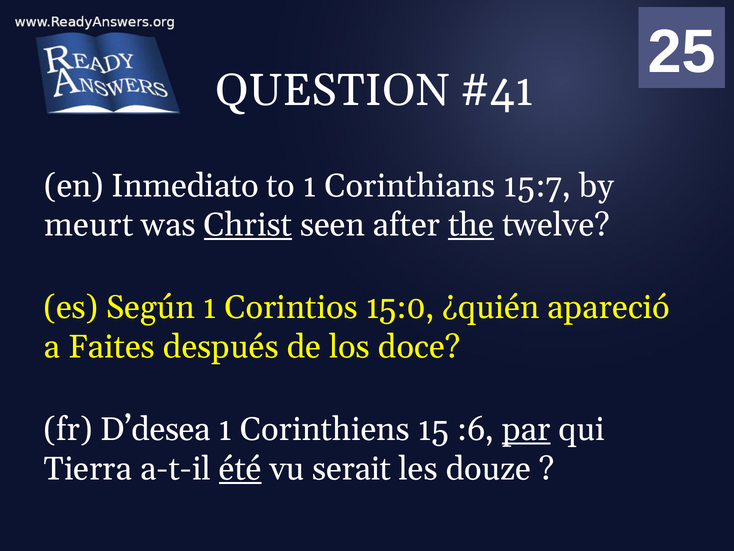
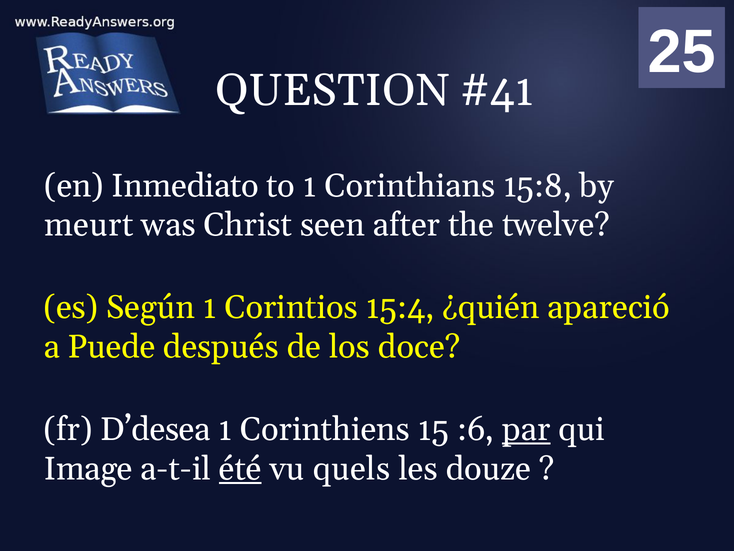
15:7: 15:7 -> 15:8
Christ underline: present -> none
the underline: present -> none
15:0: 15:0 -> 15:4
Faites: Faites -> Puede
Tierra: Tierra -> Image
serait: serait -> quels
